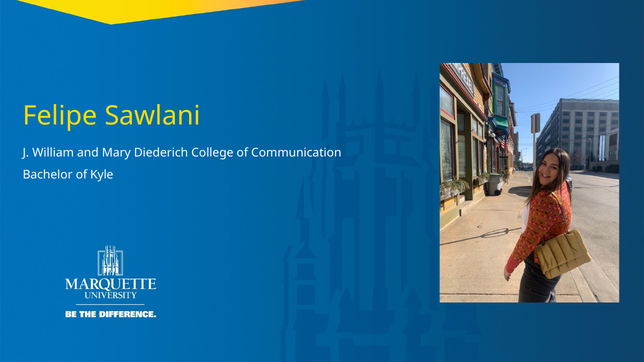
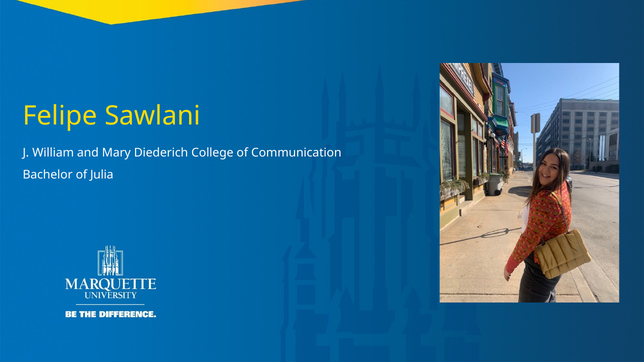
Kyle: Kyle -> Julia
